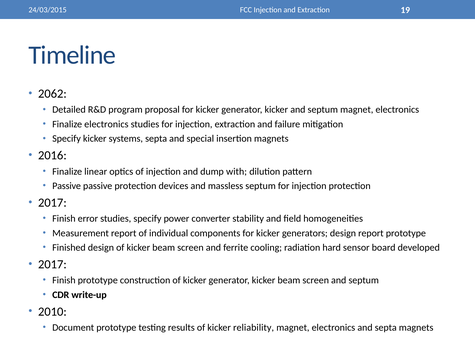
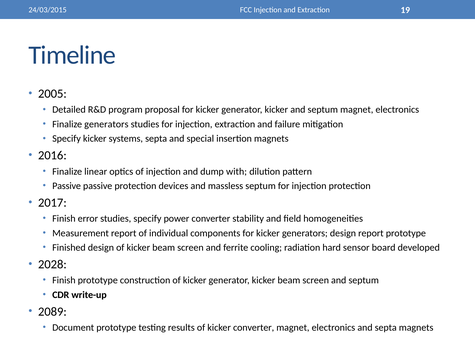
2062: 2062 -> 2005
Finalize electronics: electronics -> generators
2017 at (52, 265): 2017 -> 2028
2010: 2010 -> 2089
kicker reliability: reliability -> converter
